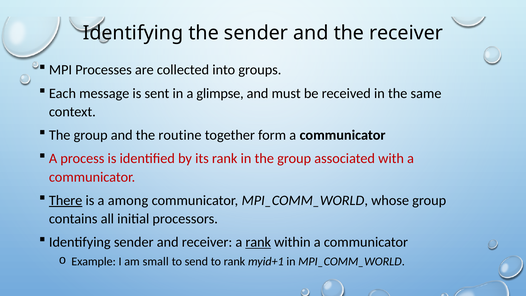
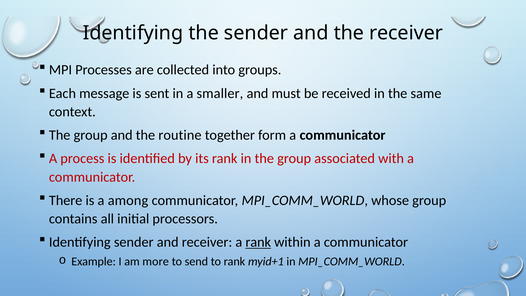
glimpse: glimpse -> smaller
There underline: present -> none
small: small -> more
